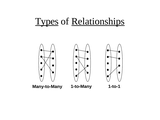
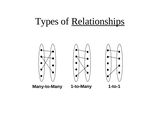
Types underline: present -> none
